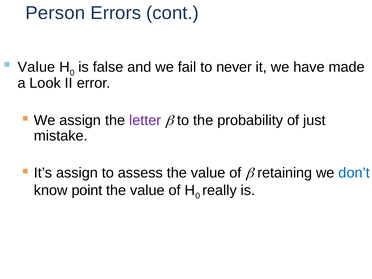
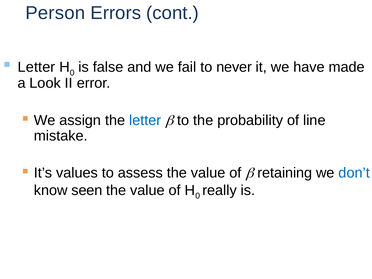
Value at (36, 67): Value -> Letter
letter at (145, 120) colour: purple -> blue
just: just -> line
It’s assign: assign -> values
point: point -> seen
